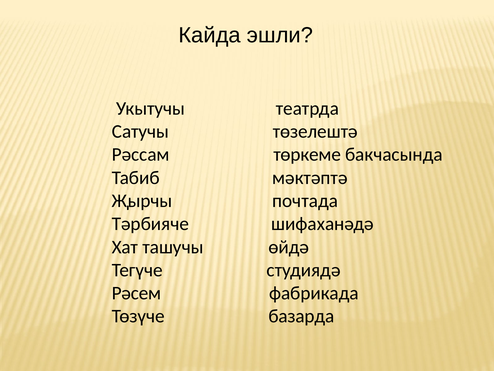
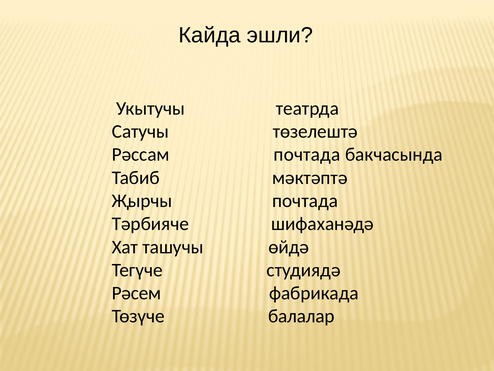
Рәссам төркеме: төркеме -> почтада
базарда: базарда -> балалар
